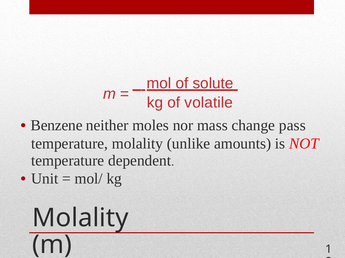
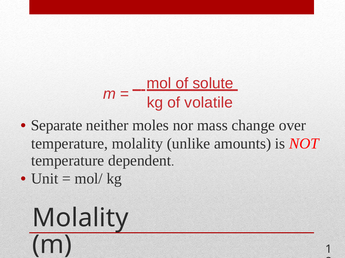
Benzene: Benzene -> Separate
pass: pass -> over
